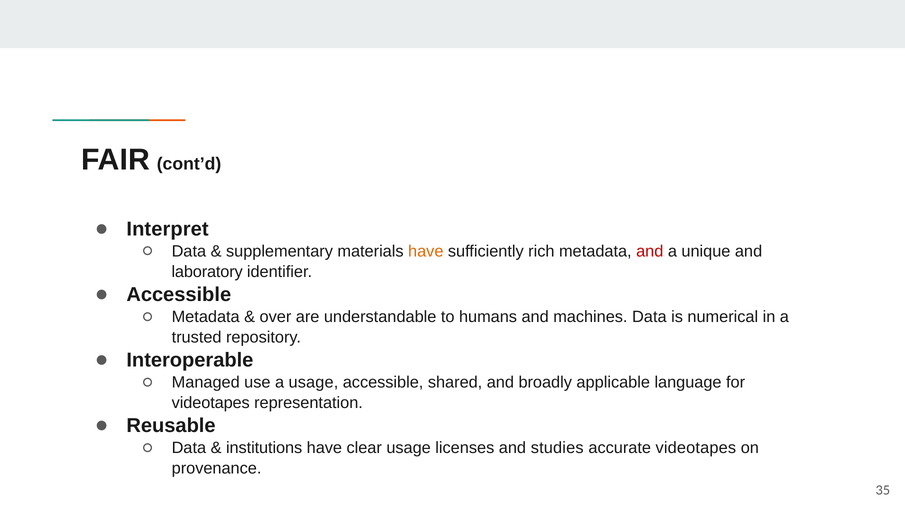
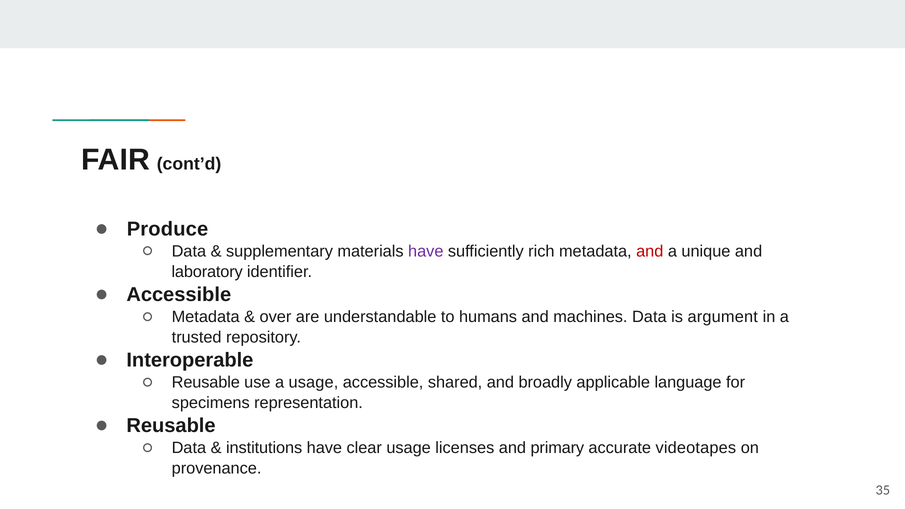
Interpret: Interpret -> Produce
have at (426, 251) colour: orange -> purple
numerical: numerical -> argument
Managed at (206, 383): Managed -> Reusable
videotapes at (211, 403): videotapes -> specimens
studies: studies -> primary
